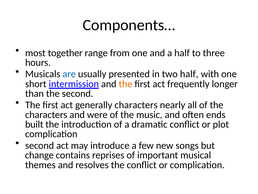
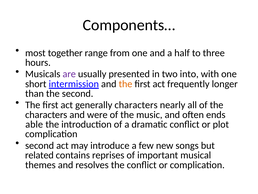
are colour: blue -> purple
two half: half -> into
built: built -> able
change: change -> related
